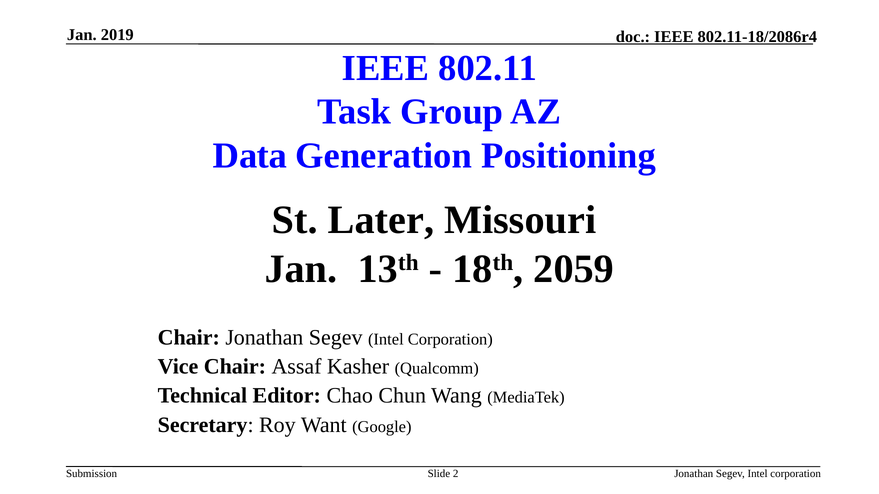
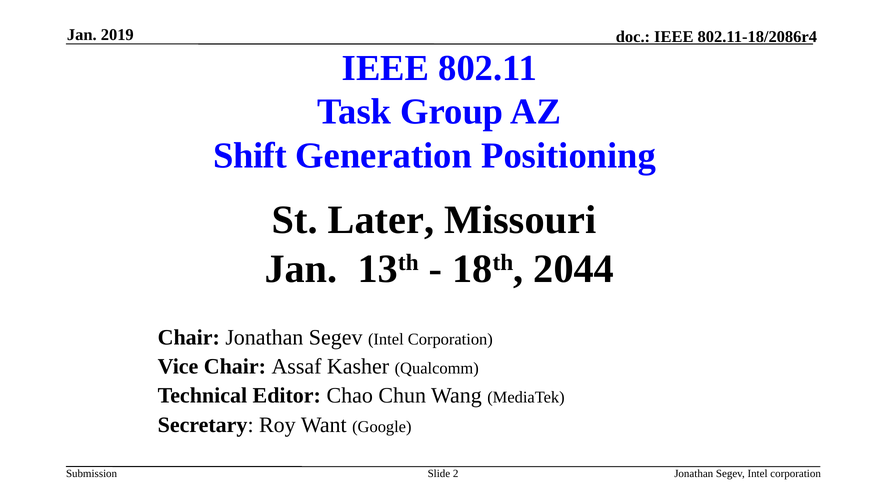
Data: Data -> Shift
2059: 2059 -> 2044
